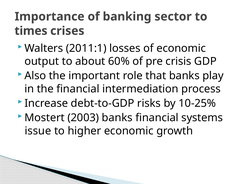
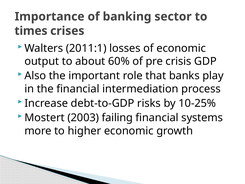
2003 banks: banks -> failing
issue: issue -> more
